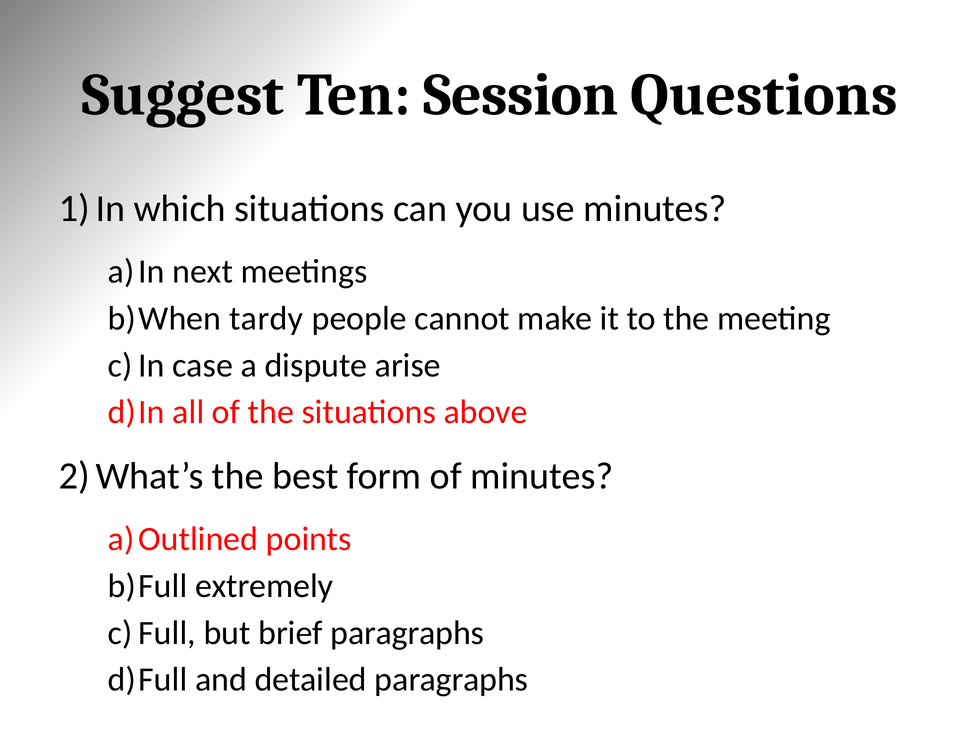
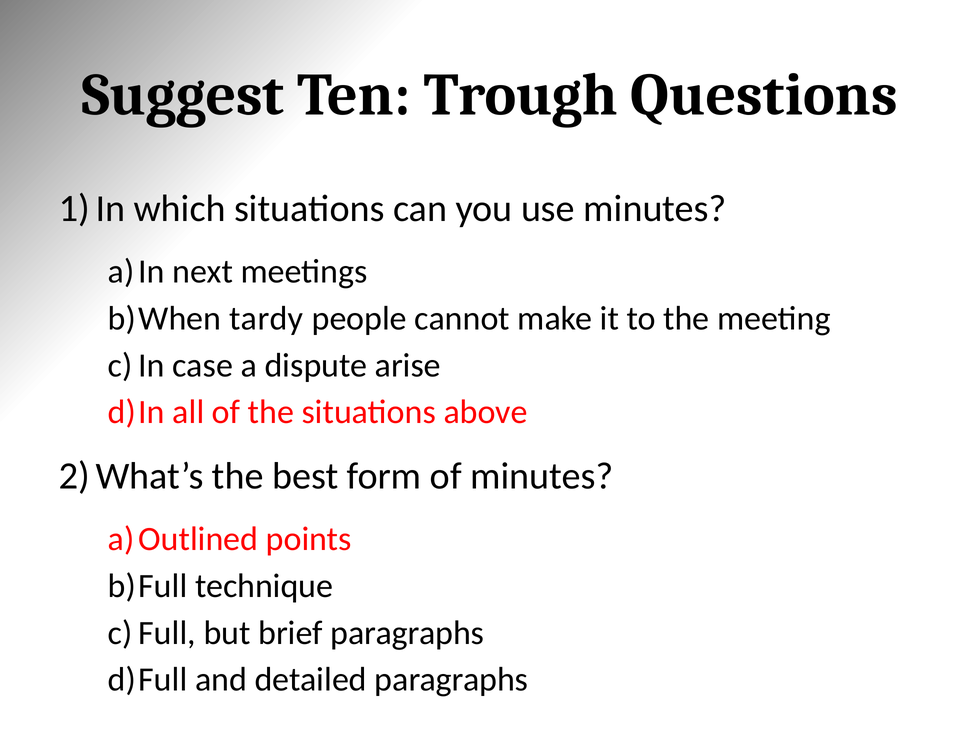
Session: Session -> Trough
extremely: extremely -> technique
